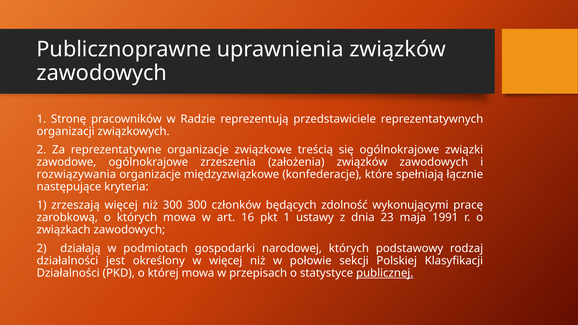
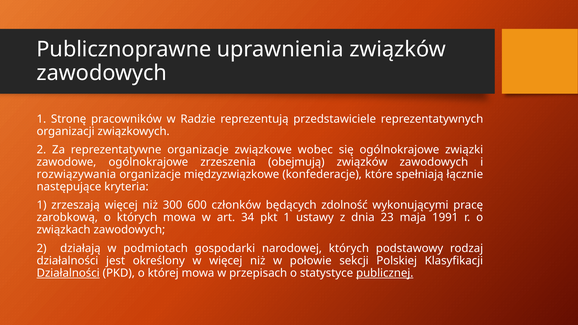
treścią: treścią -> wobec
założenia: założenia -> obejmują
300 300: 300 -> 600
16: 16 -> 34
Działalności at (68, 273) underline: none -> present
